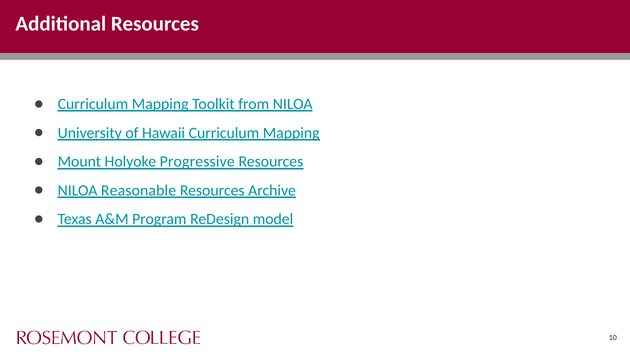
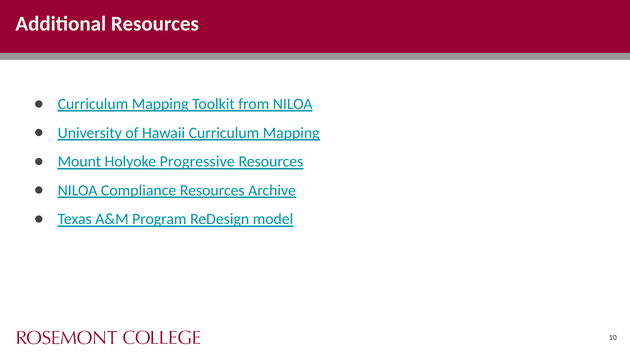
Reasonable: Reasonable -> Compliance
